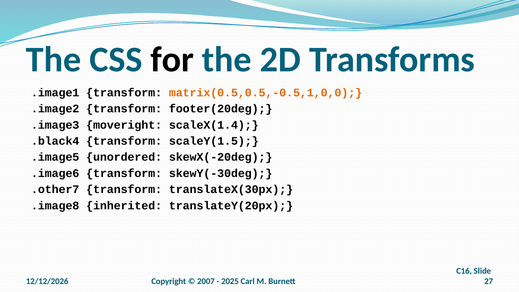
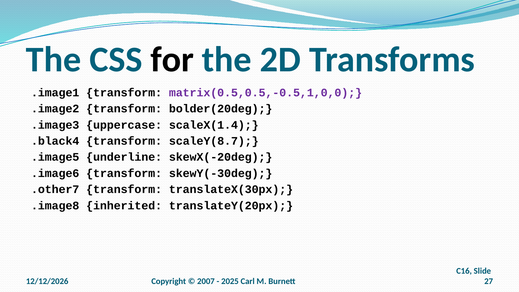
matrix(0.5,0.5,-0.5,1,0,0 colour: orange -> purple
footer(20deg: footer(20deg -> bolder(20deg
moveright: moveright -> uppercase
scaleY(1.5: scaleY(1.5 -> scaleY(8.7
unordered: unordered -> underline
